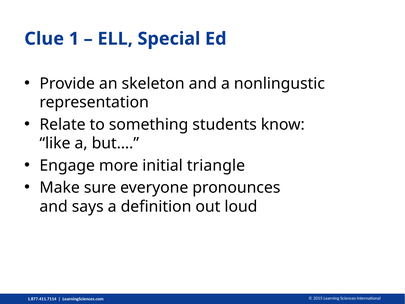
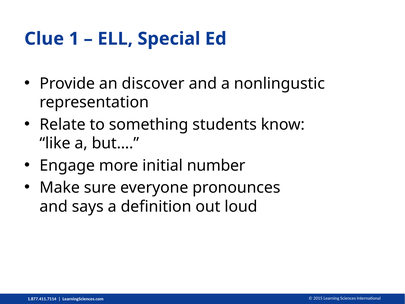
skeleton: skeleton -> discover
triangle: triangle -> number
